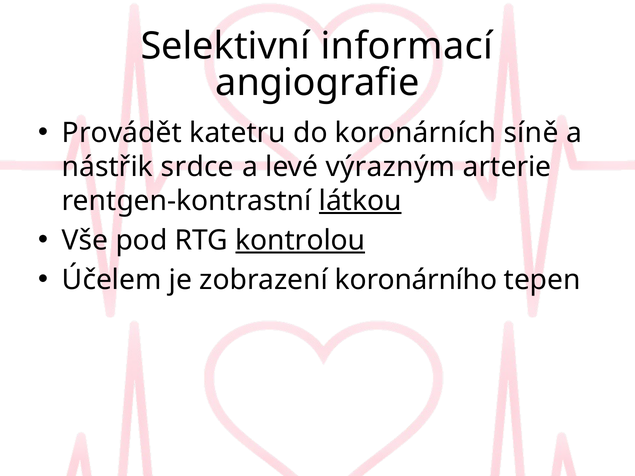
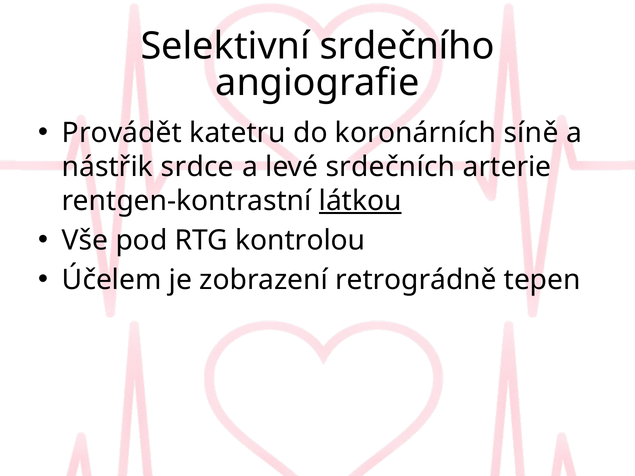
informací: informací -> srdečního
výrazným: výrazným -> srdečních
kontrolou underline: present -> none
koronárního: koronárního -> retrográdně
